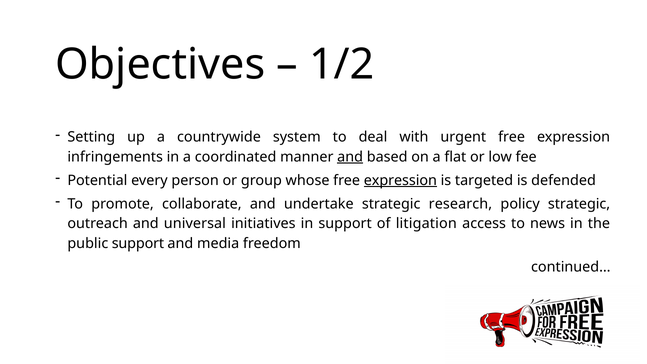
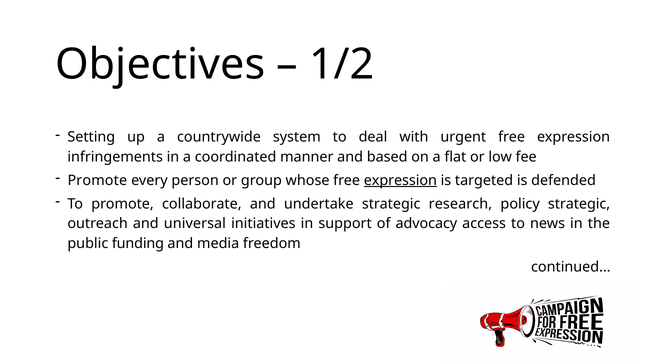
and at (350, 157) underline: present -> none
Potential at (97, 180): Potential -> Promote
litigation: litigation -> advocacy
public support: support -> funding
